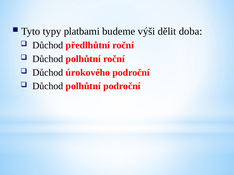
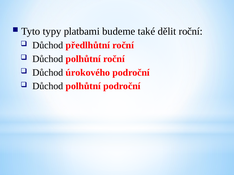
výši: výši -> také
dělit doba: doba -> roční
